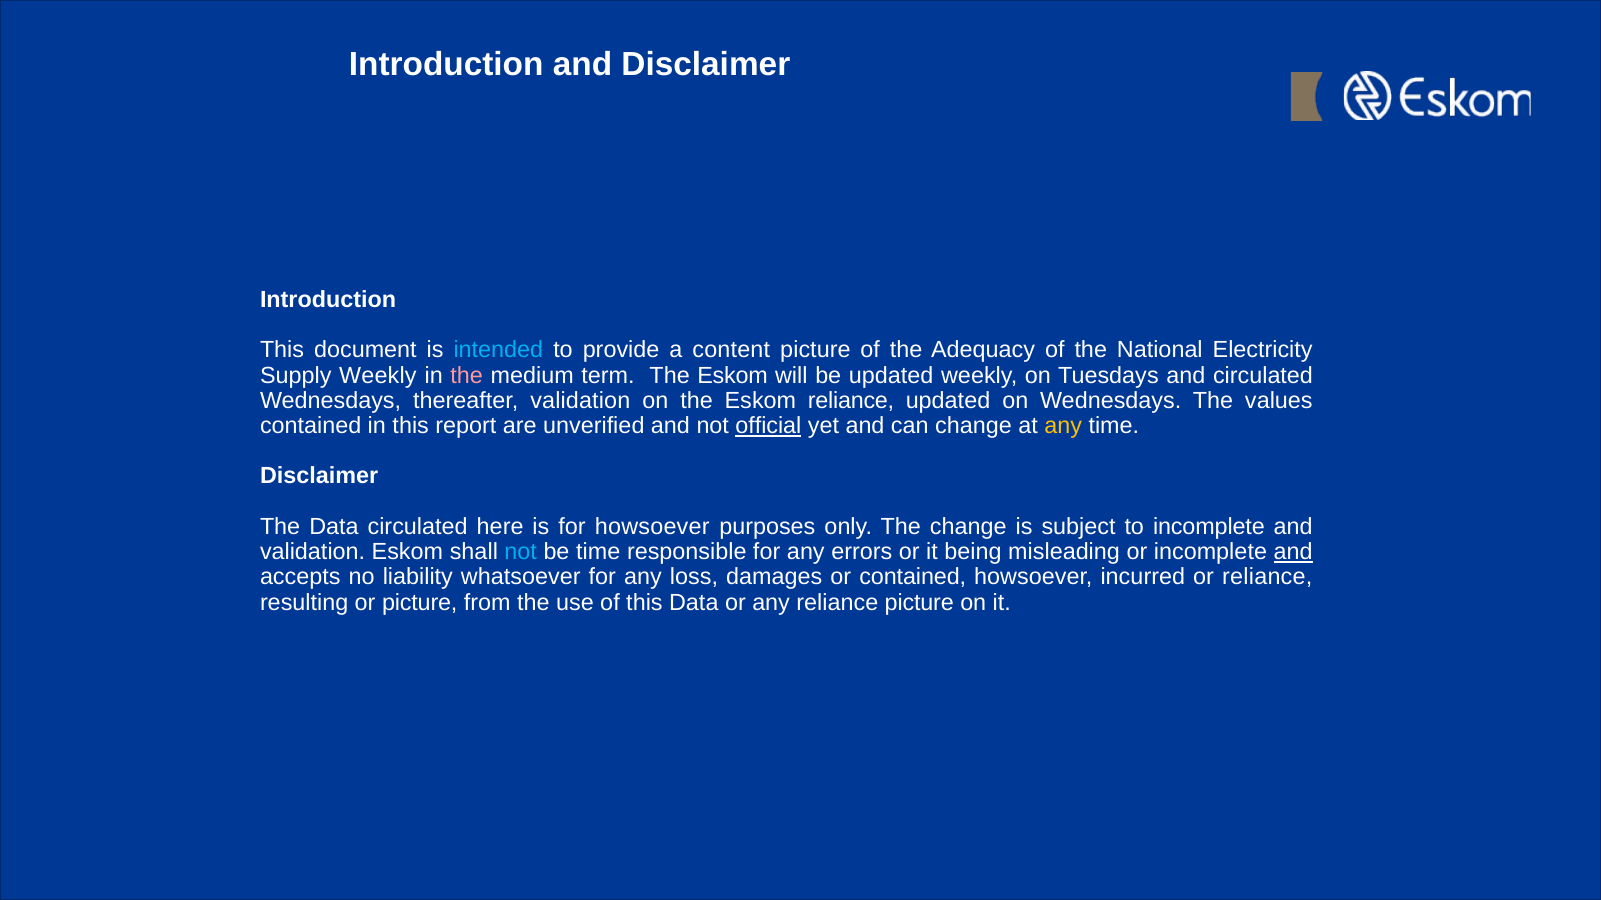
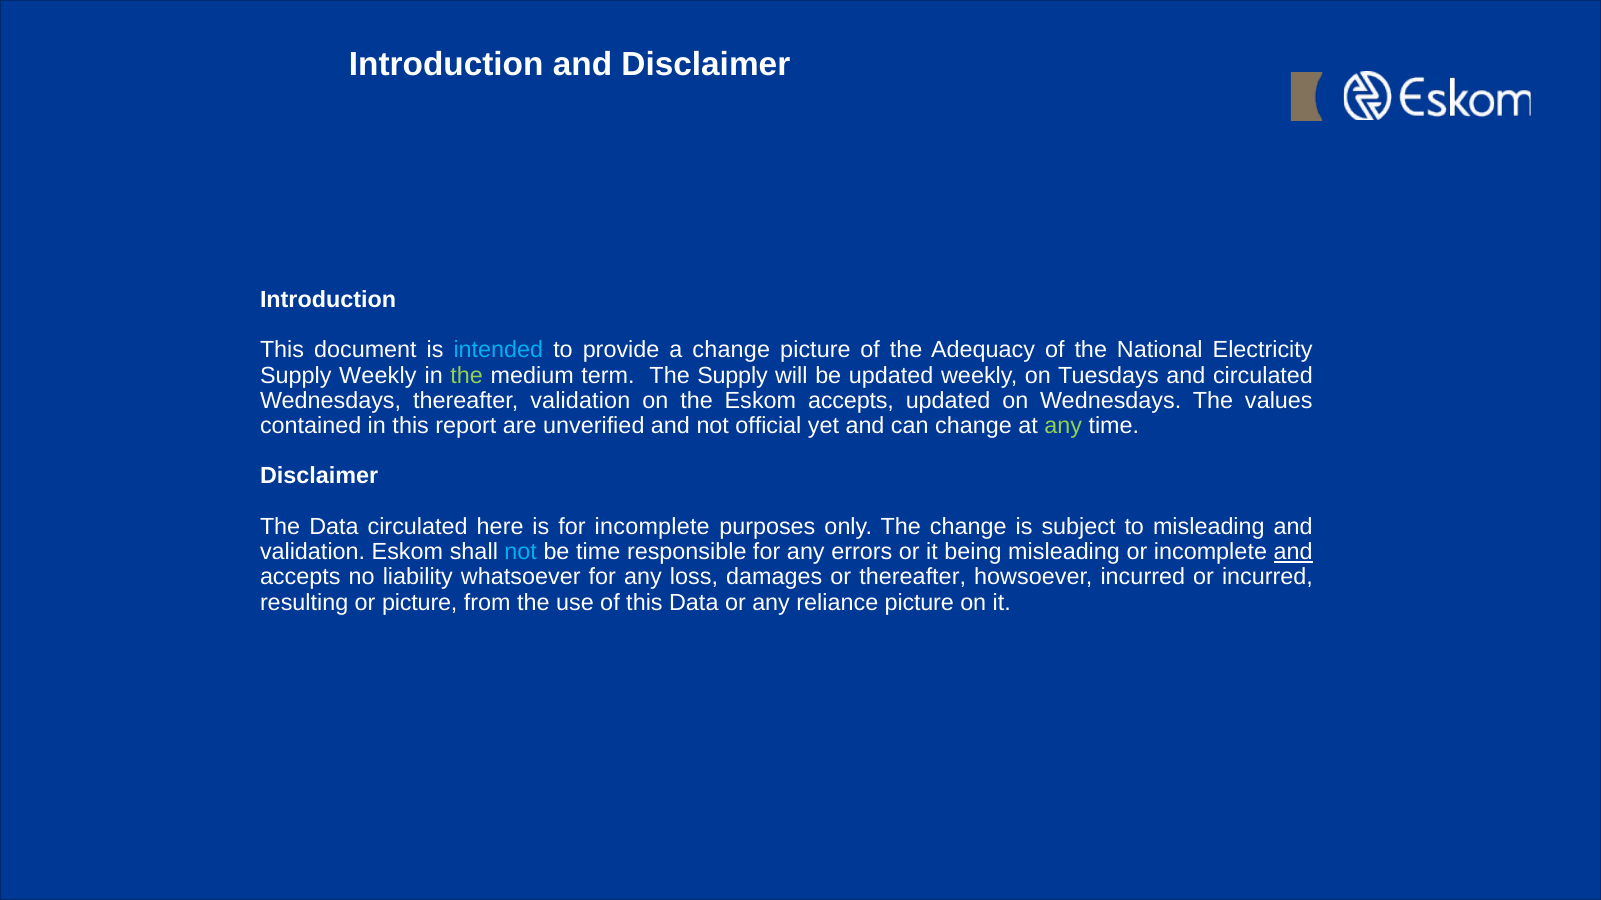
a content: content -> change
the at (467, 376) colour: pink -> light green
term The Eskom: Eskom -> Supply
Eskom reliance: reliance -> accepts
official underline: present -> none
any at (1063, 426) colour: yellow -> light green
for howsoever: howsoever -> incomplete
to incomplete: incomplete -> misleading
or contained: contained -> thereafter
or reliance: reliance -> incurred
